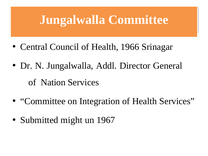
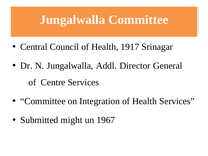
1966: 1966 -> 1917
Nation: Nation -> Centre
